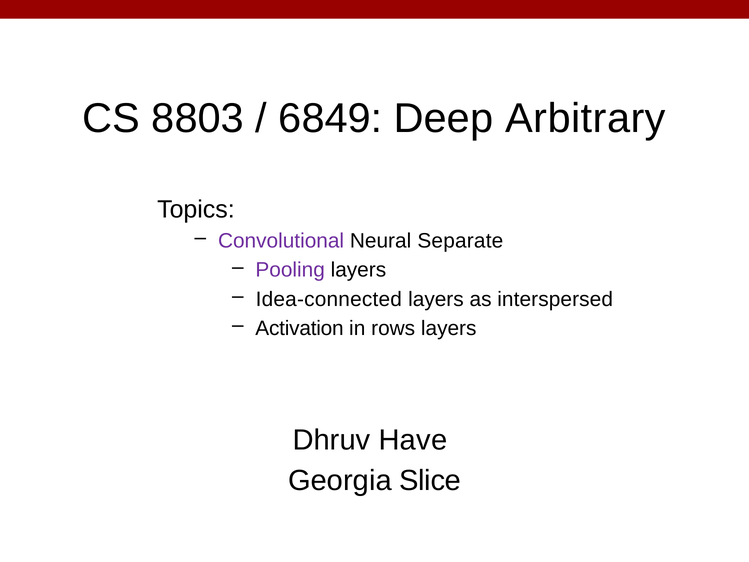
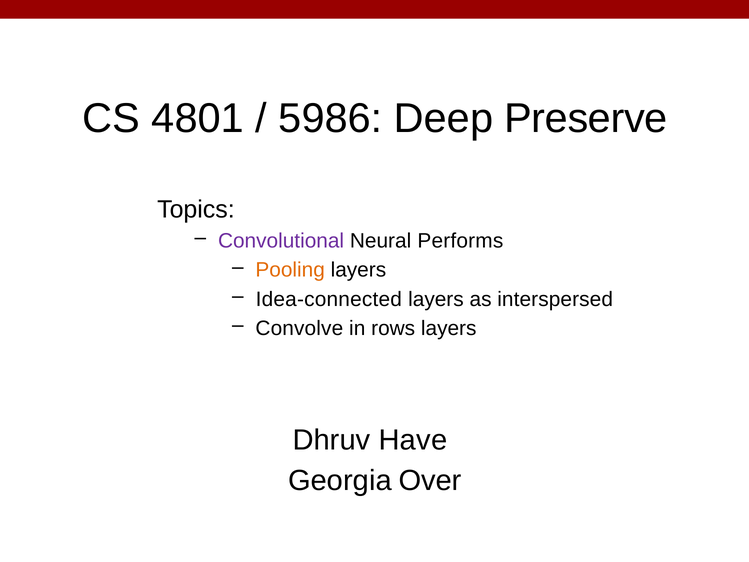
8803: 8803 -> 4801
6849: 6849 -> 5986
Arbitrary: Arbitrary -> Preserve
Separate: Separate -> Performs
Pooling colour: purple -> orange
Activation: Activation -> Convolve
Slice: Slice -> Over
